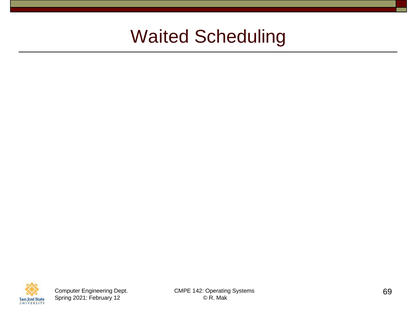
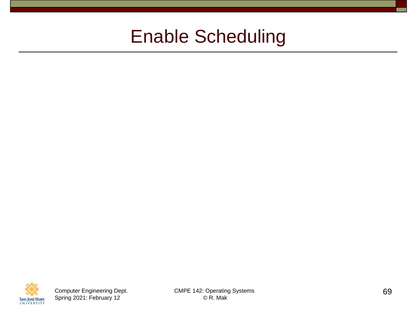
Waited: Waited -> Enable
